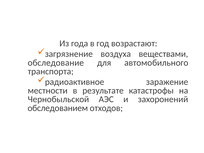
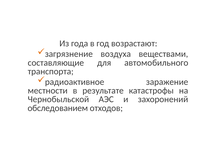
обследование: обследование -> составляющие
